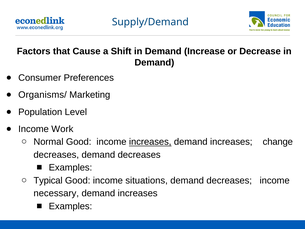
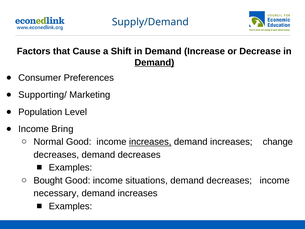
Demand at (154, 62) underline: none -> present
Organisms/: Organisms/ -> Supporting/
Work: Work -> Bring
Typical: Typical -> Bought
